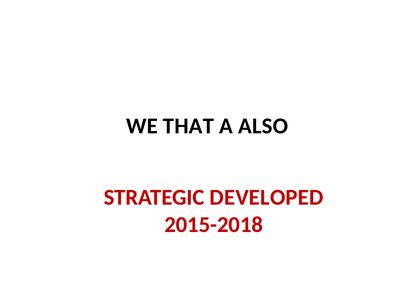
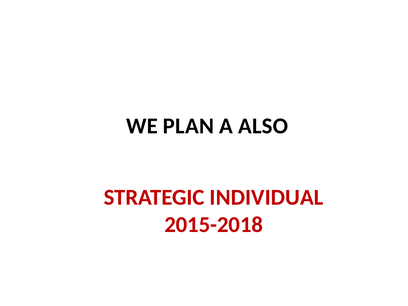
THAT: THAT -> PLAN
DEVELOPED: DEVELOPED -> INDIVIDUAL
